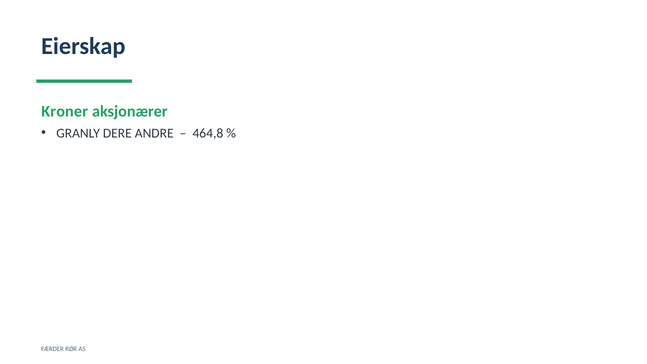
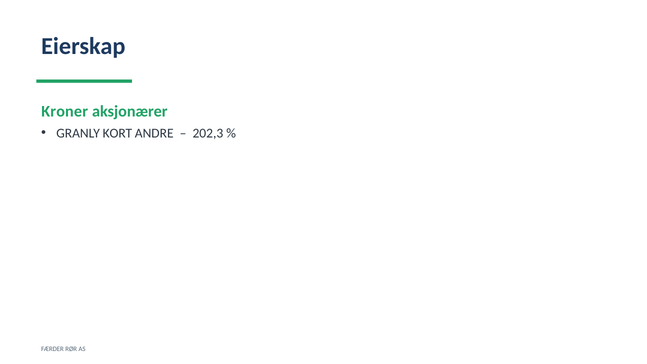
DERE: DERE -> KORT
464,8: 464,8 -> 202,3
